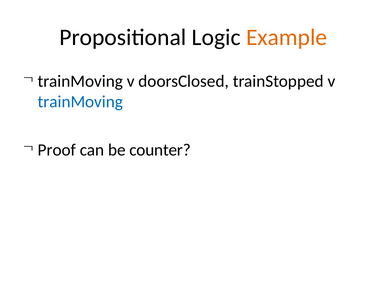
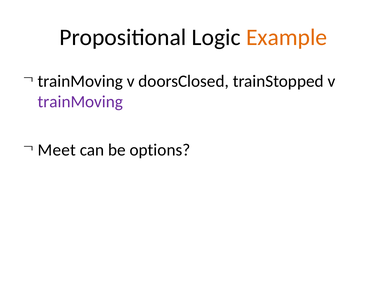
trainMoving at (80, 102) colour: blue -> purple
Proof: Proof -> Meet
counter: counter -> options
